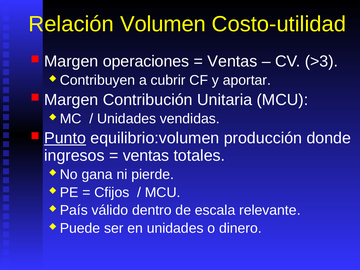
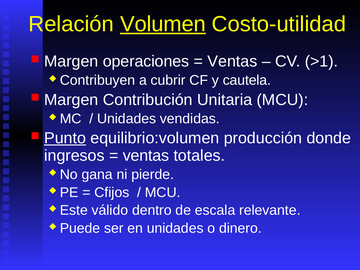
Volumen underline: none -> present
>3: >3 -> >1
aportar: aportar -> cautela
País: País -> Este
